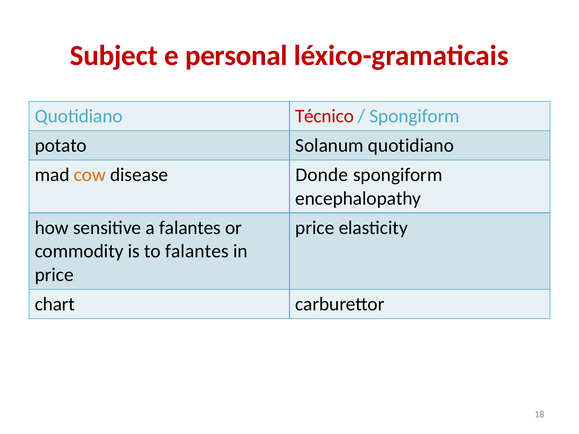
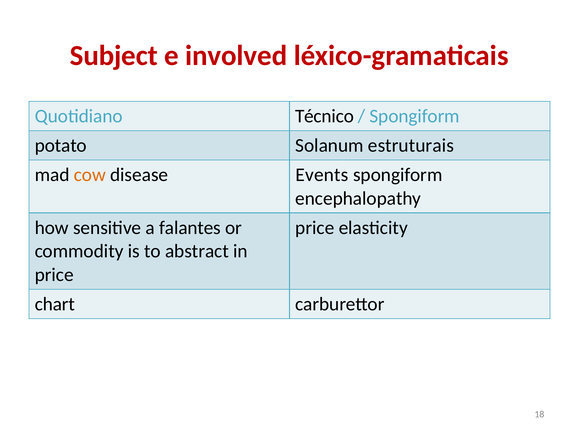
personal: personal -> involved
Técnico colour: red -> black
Solanum quotidiano: quotidiano -> estruturais
Donde: Donde -> Events
to falantes: falantes -> abstract
